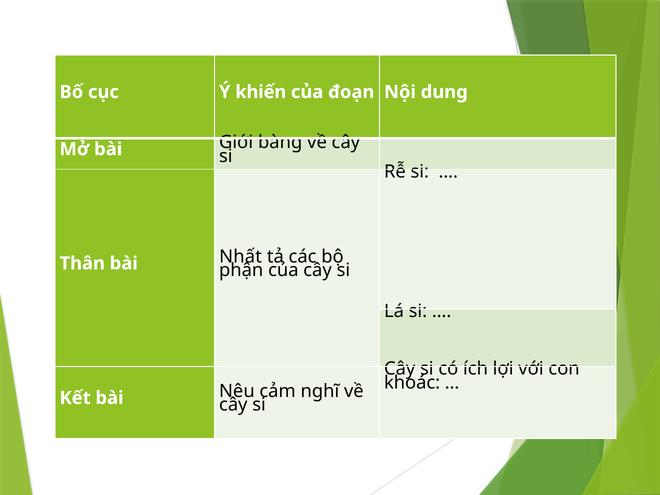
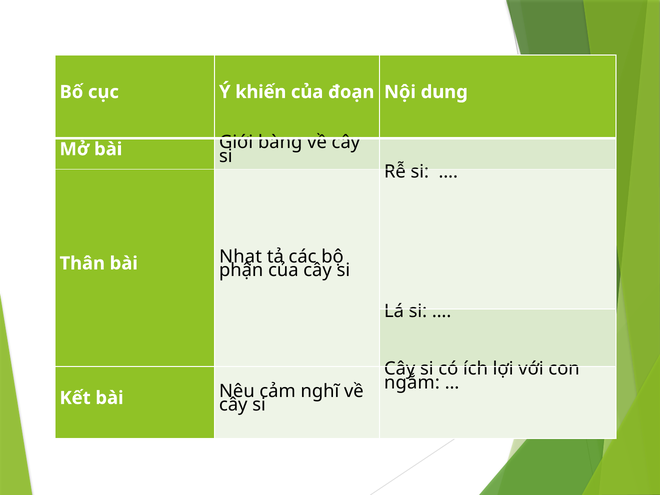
Nhất: Nhất -> Nhạt
khoác: khoác -> ngắm
